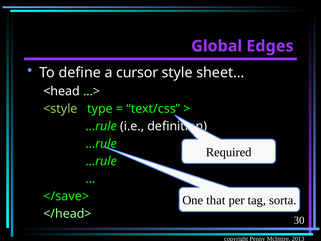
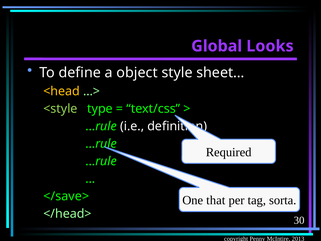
Edges: Edges -> Looks
cursor: cursor -> object
<head colour: white -> yellow
